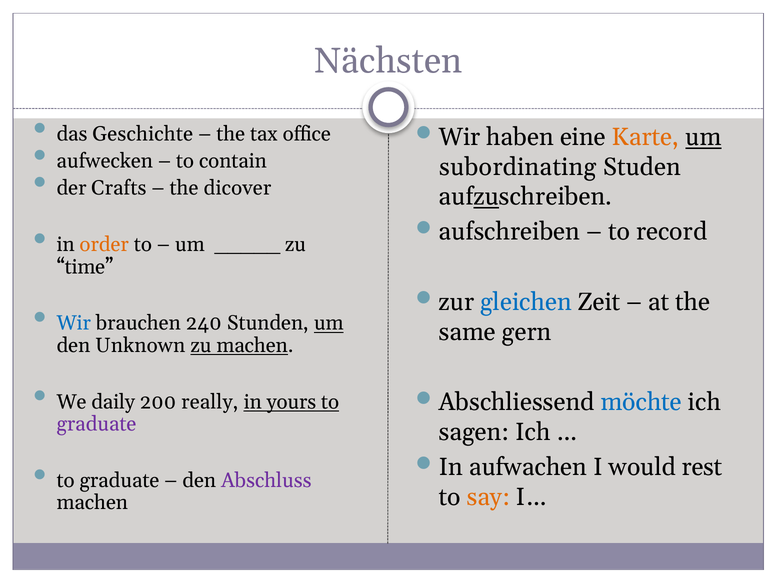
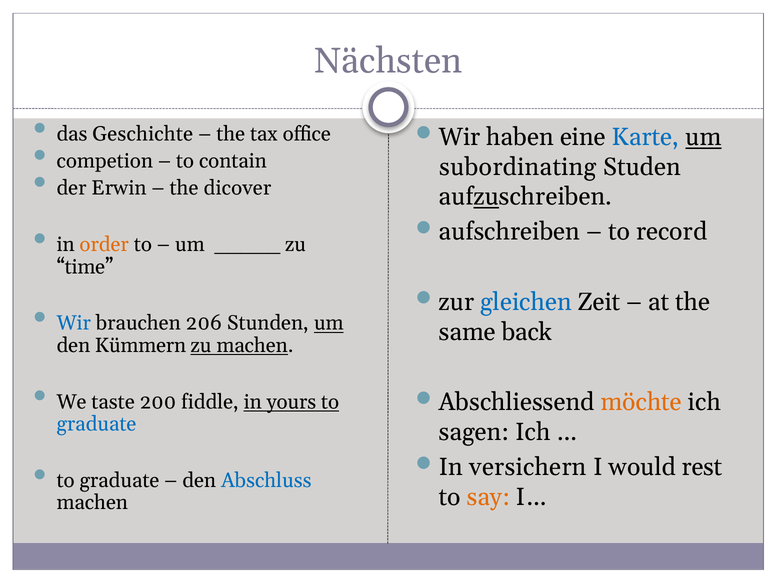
Karte colour: orange -> blue
aufwecken: aufwecken -> competion
Crafts: Crafts -> Erwin
240: 240 -> 206
gern: gern -> back
Unknown: Unknown -> Kümmern
daily: daily -> taste
really: really -> fiddle
möchte colour: blue -> orange
graduate at (96, 424) colour: purple -> blue
aufwachen: aufwachen -> versichern
Abschluss colour: purple -> blue
